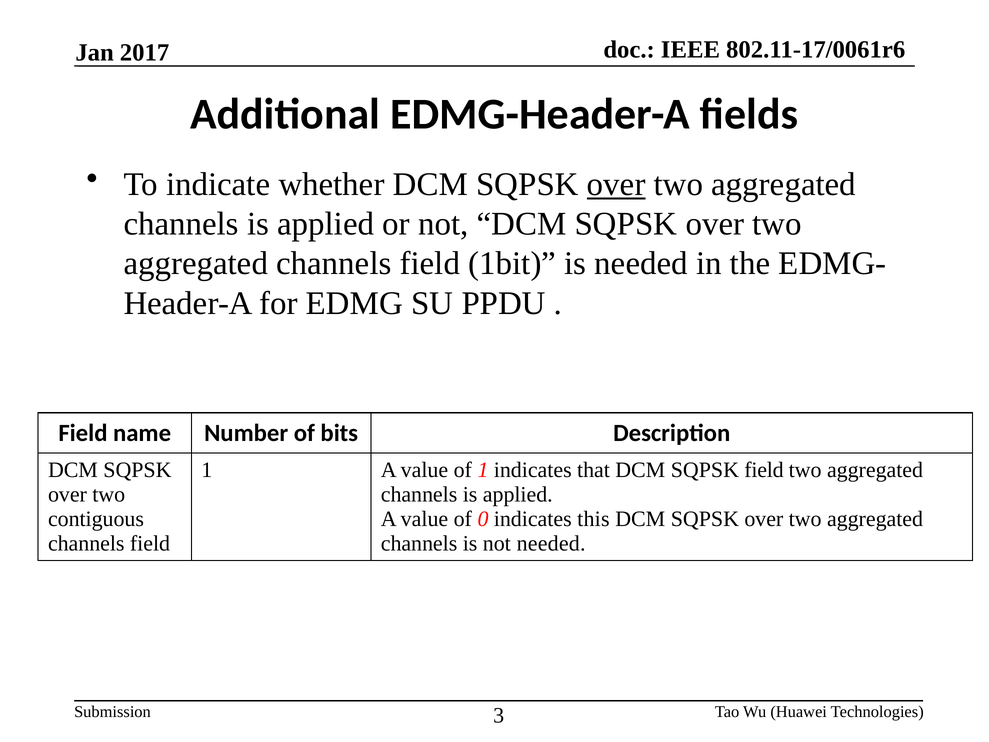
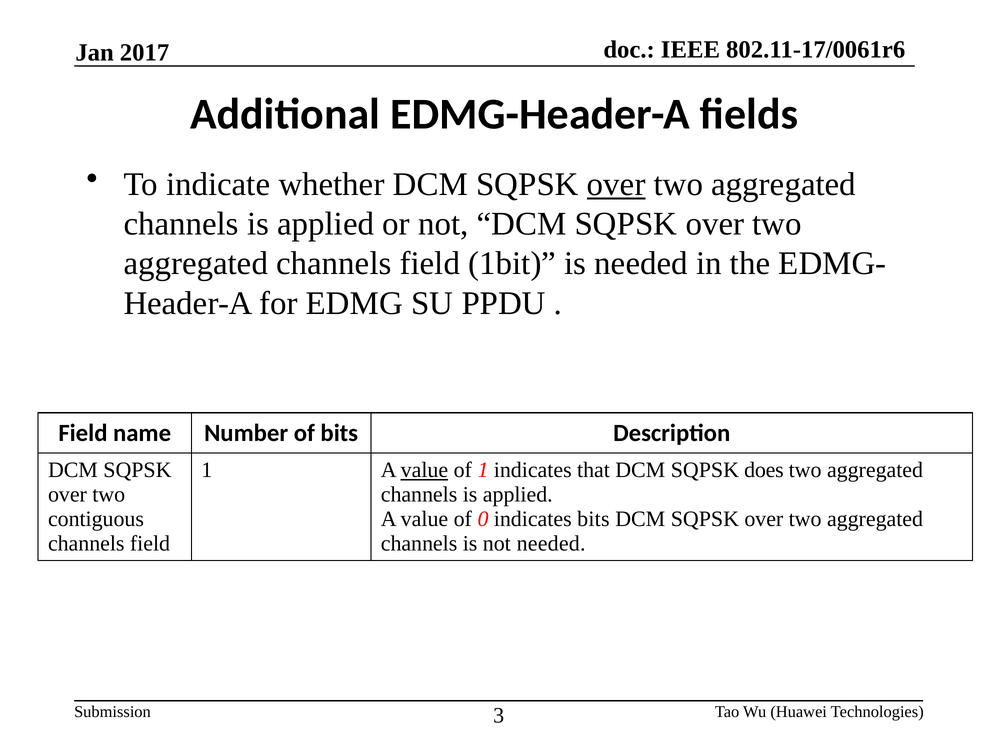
value at (424, 470) underline: none -> present
SQPSK field: field -> does
indicates this: this -> bits
